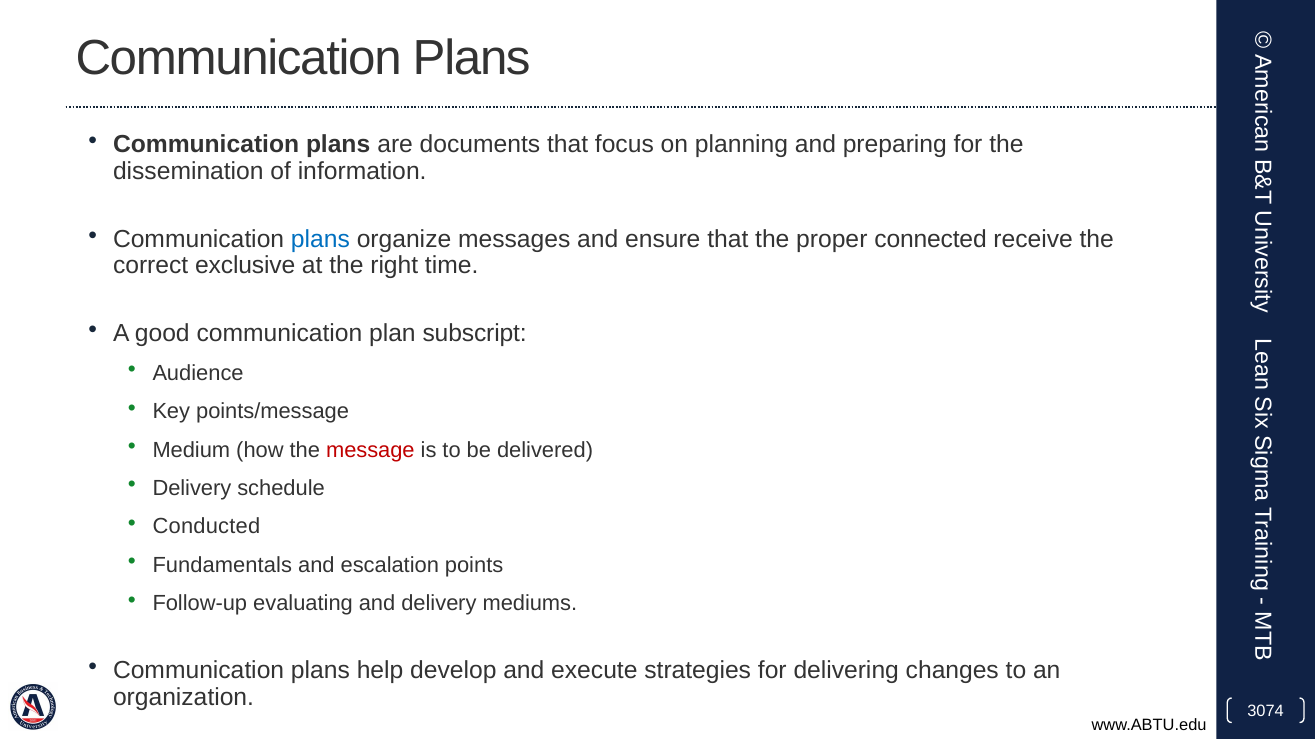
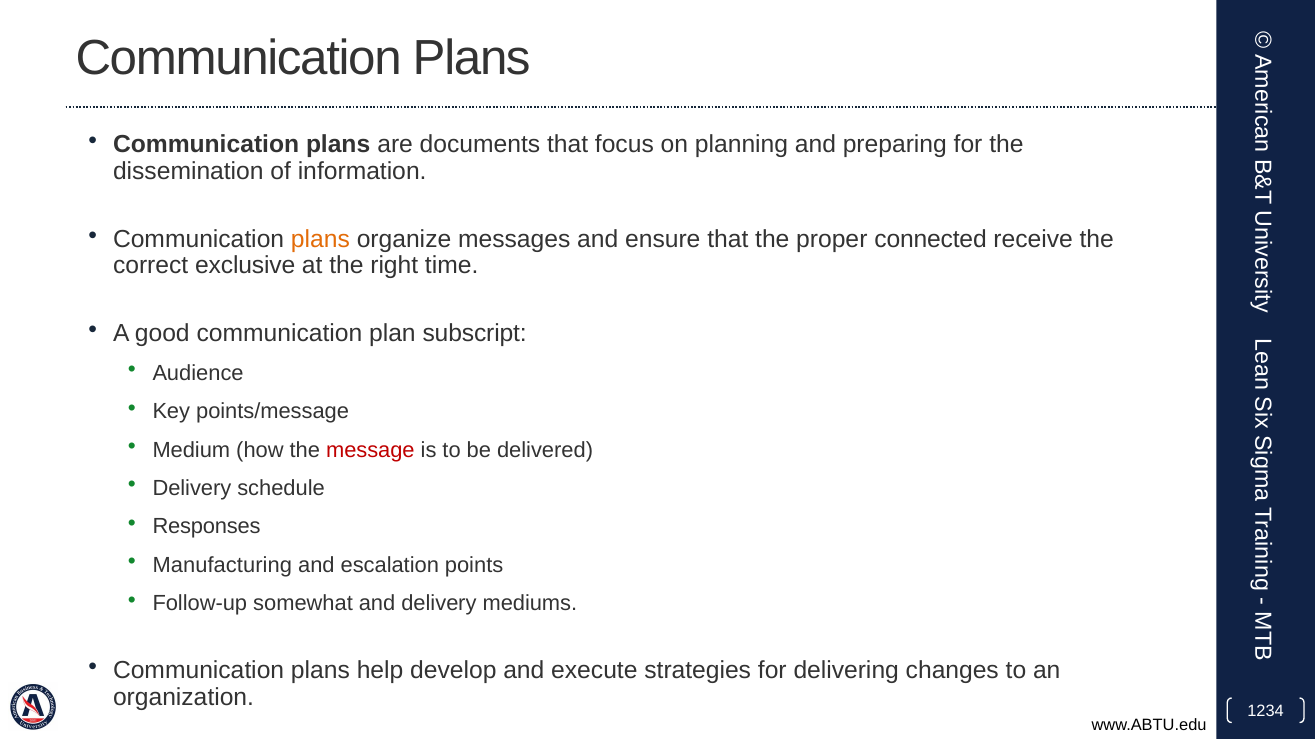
plans at (320, 239) colour: blue -> orange
Conducted: Conducted -> Responses
Fundamentals: Fundamentals -> Manufacturing
evaluating: evaluating -> somewhat
3074: 3074 -> 1234
